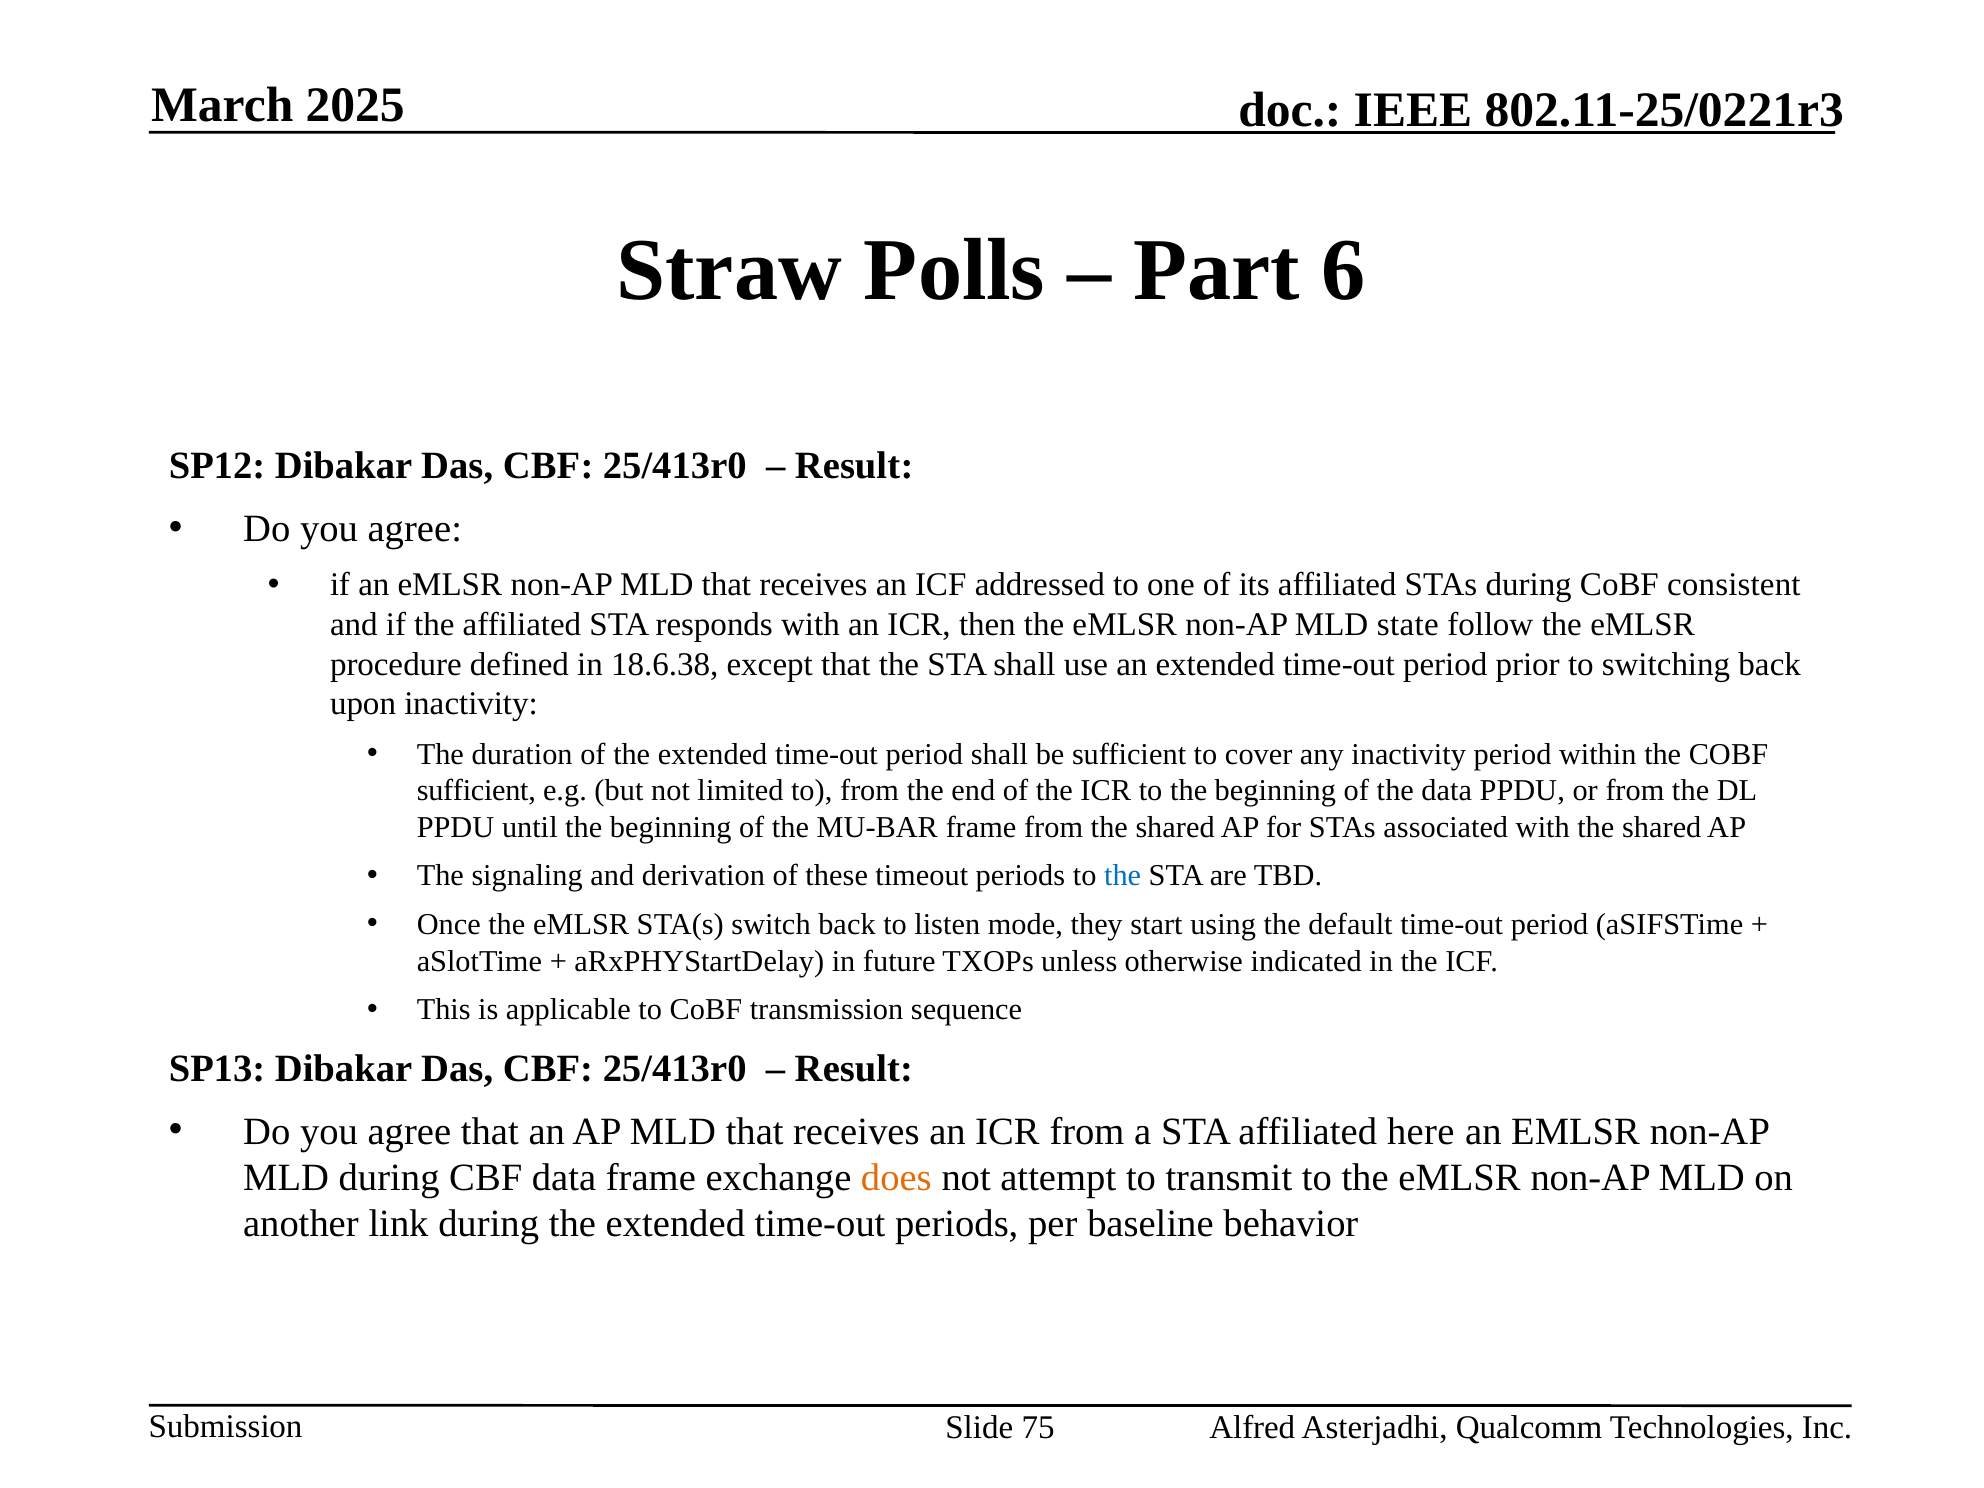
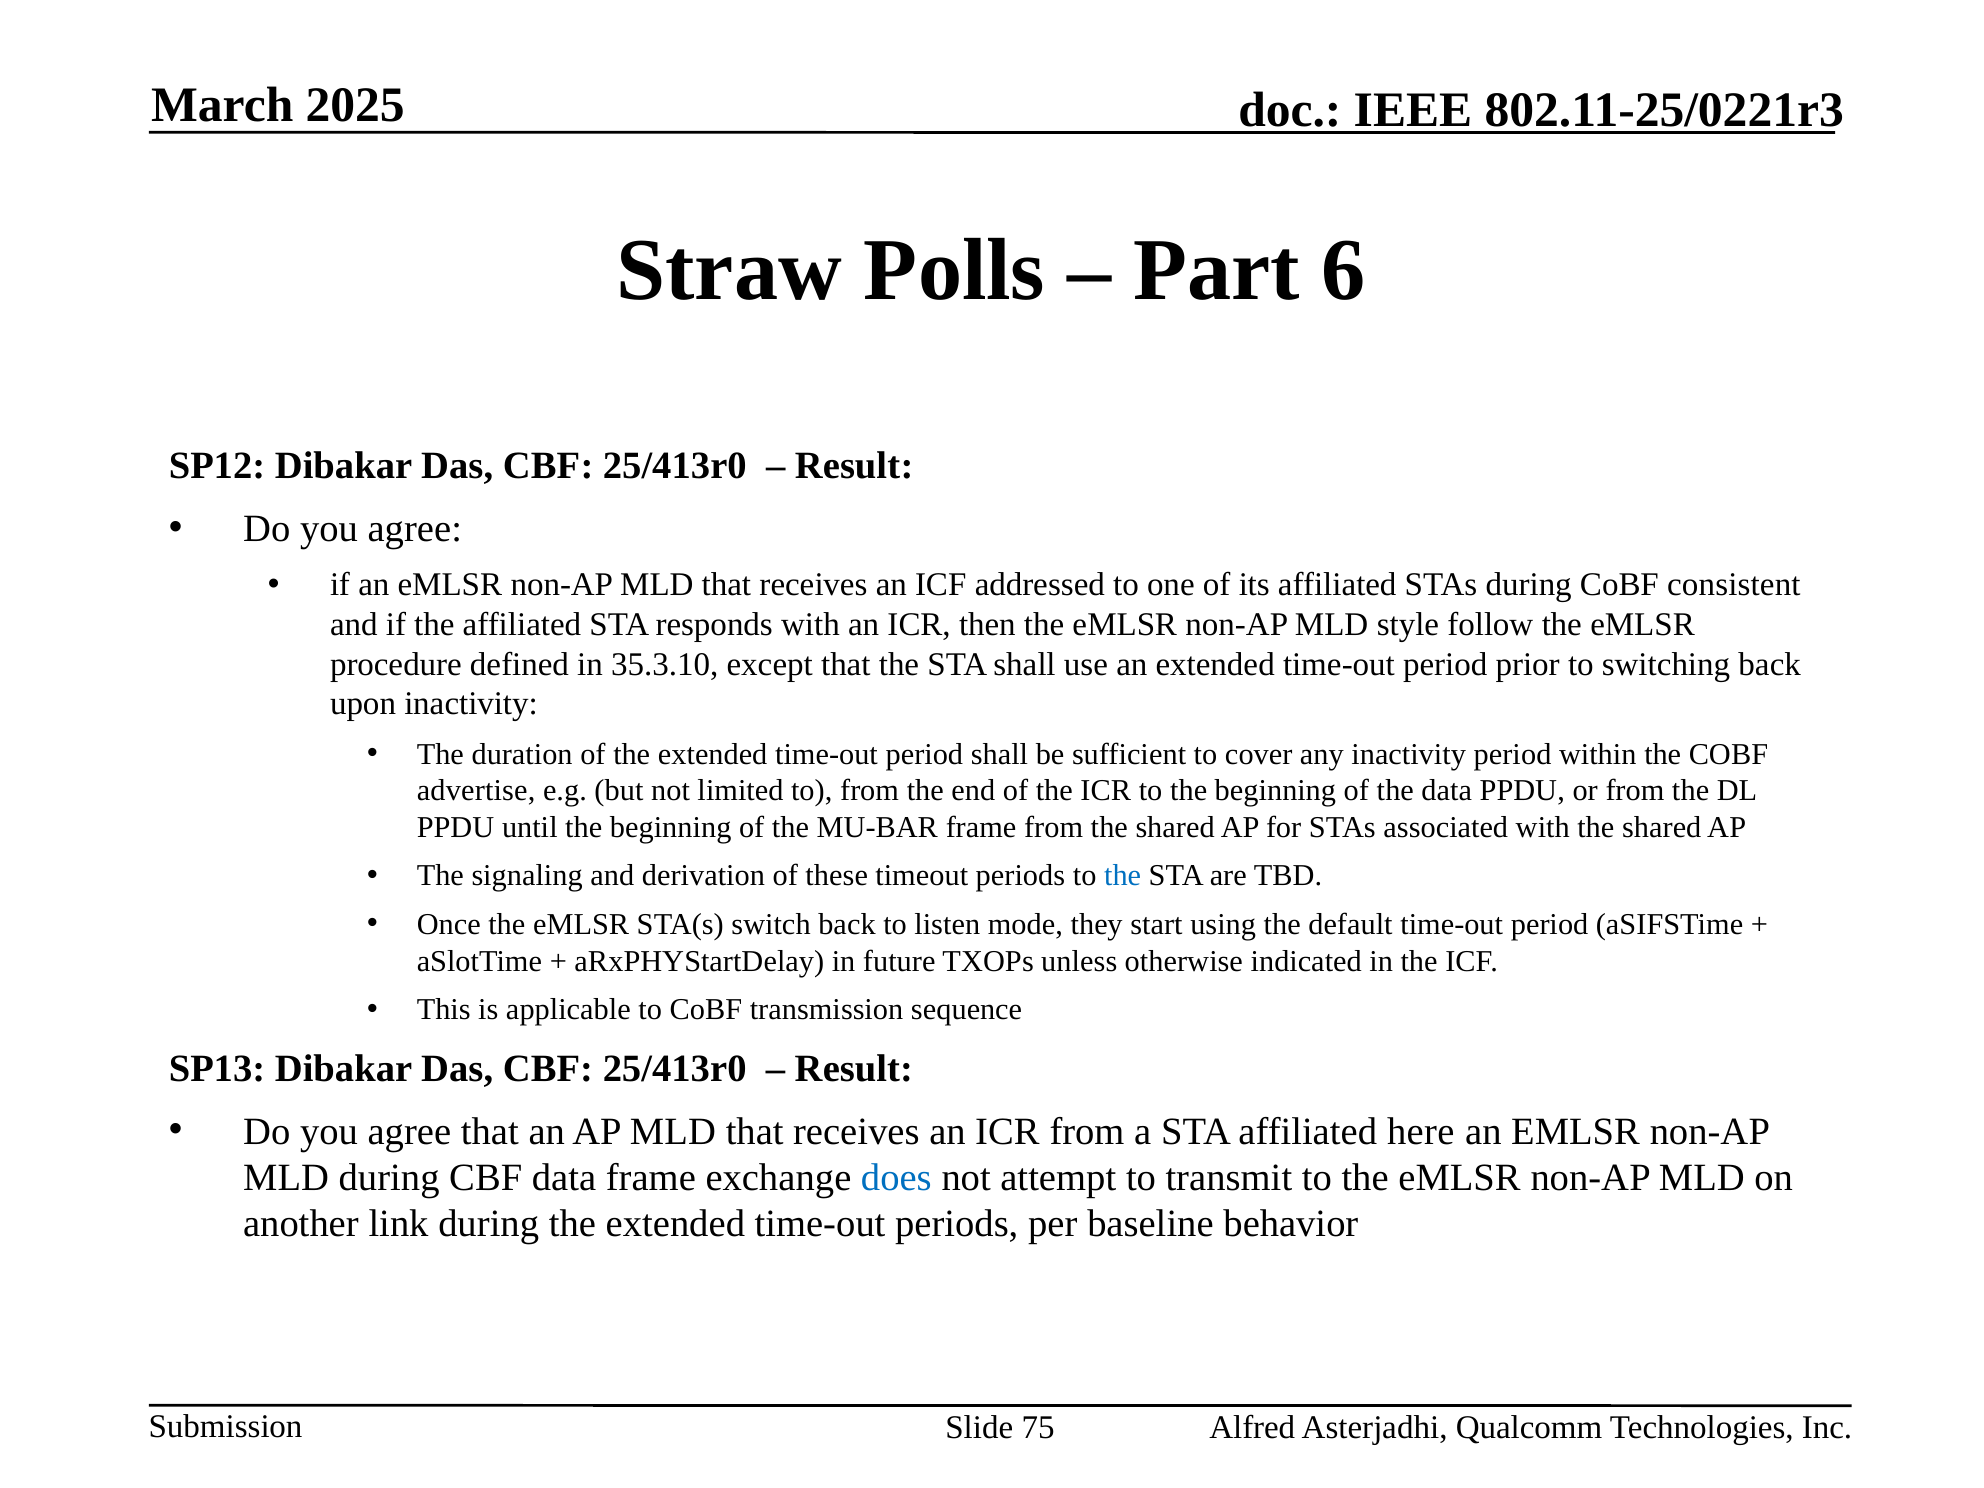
state: state -> style
18.6.38: 18.6.38 -> 35.3.10
sufficient at (476, 791): sufficient -> advertise
does colour: orange -> blue
